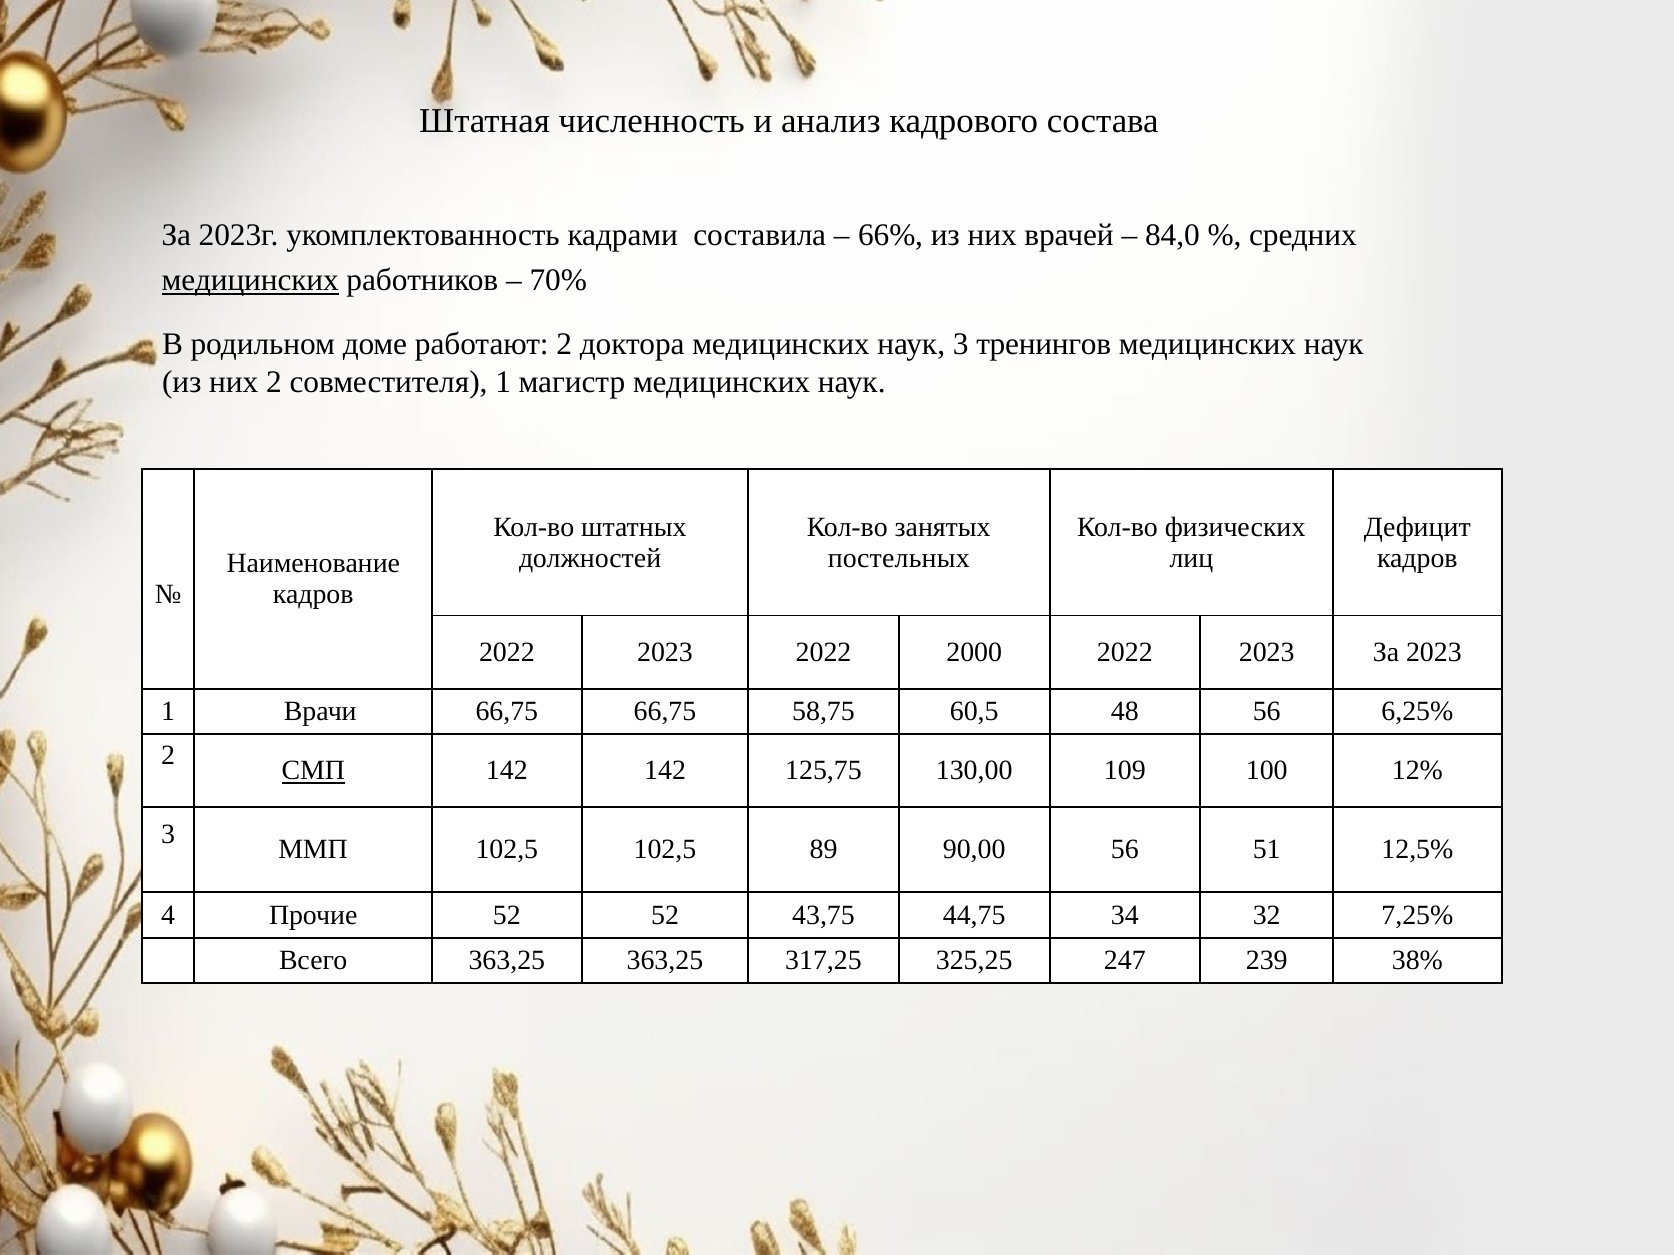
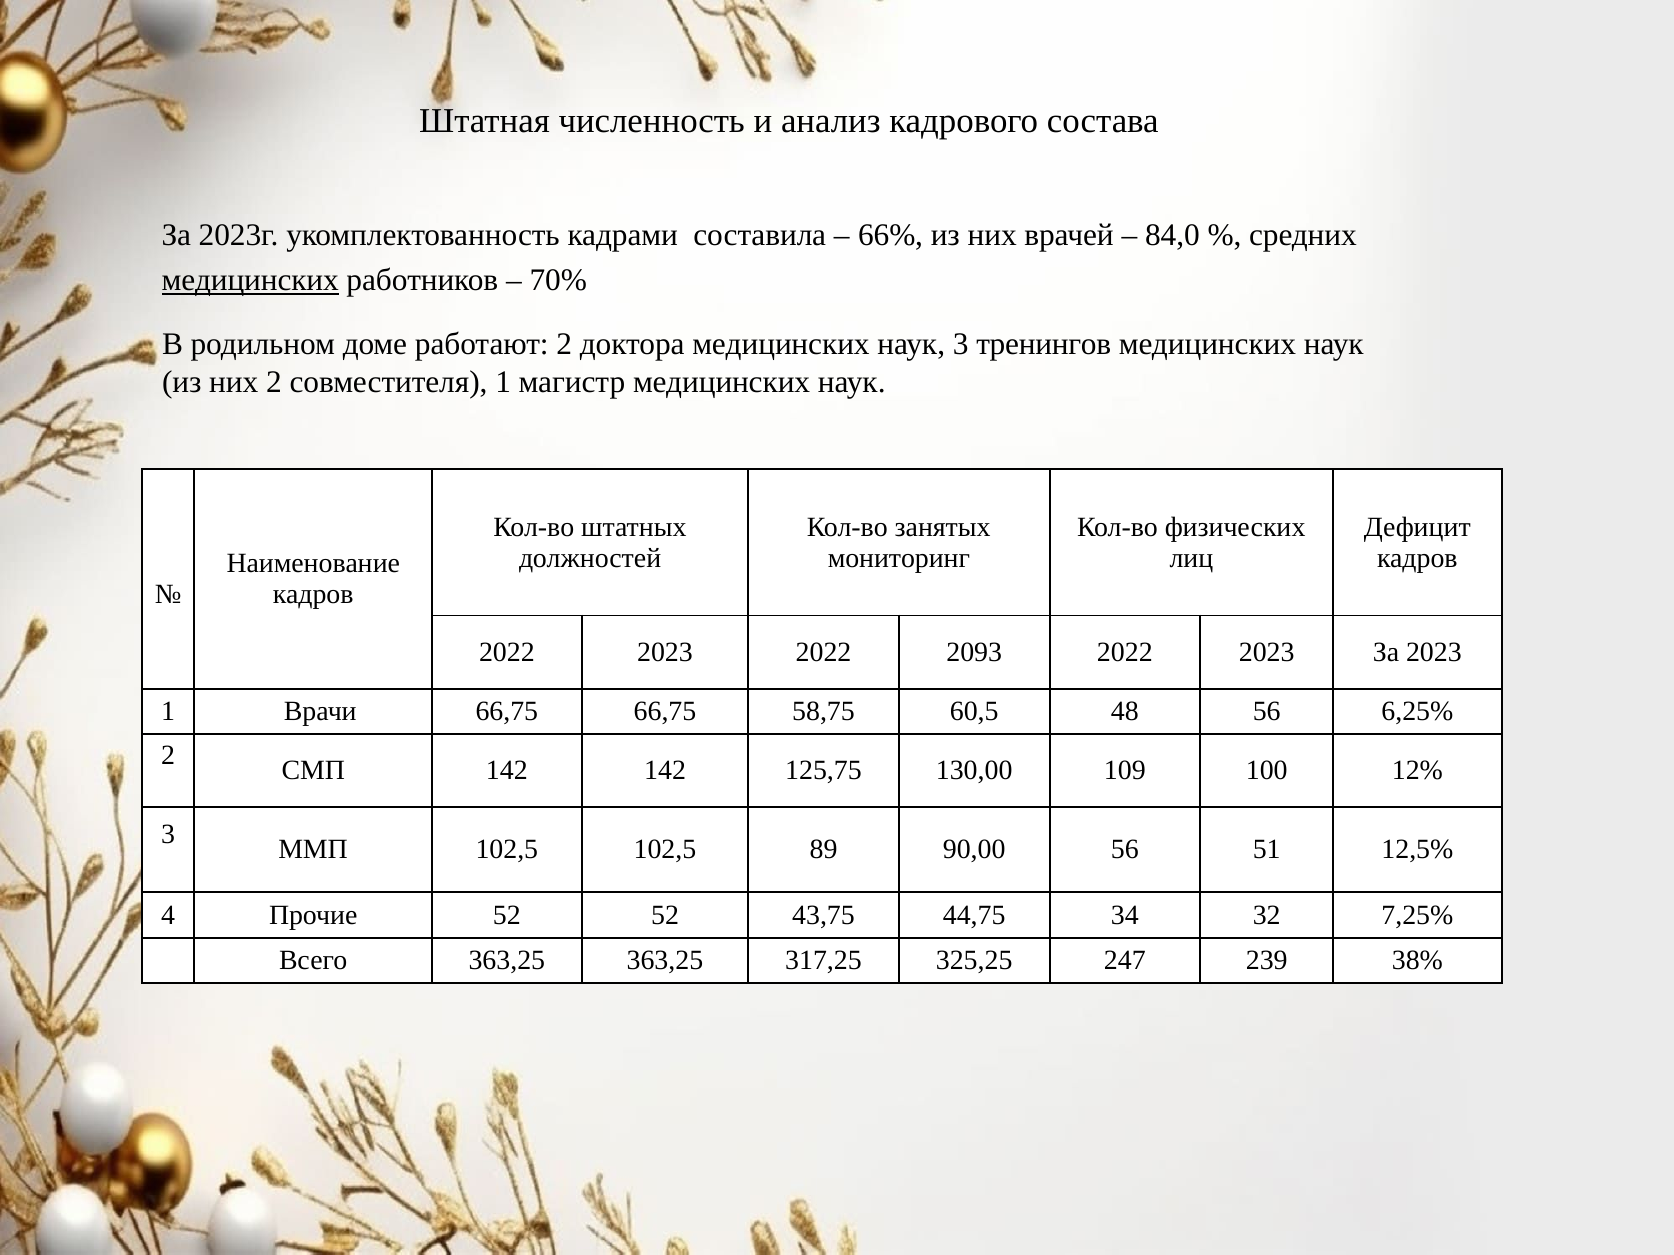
постельных: постельных -> мониторинг
2000: 2000 -> 2093
СМП underline: present -> none
